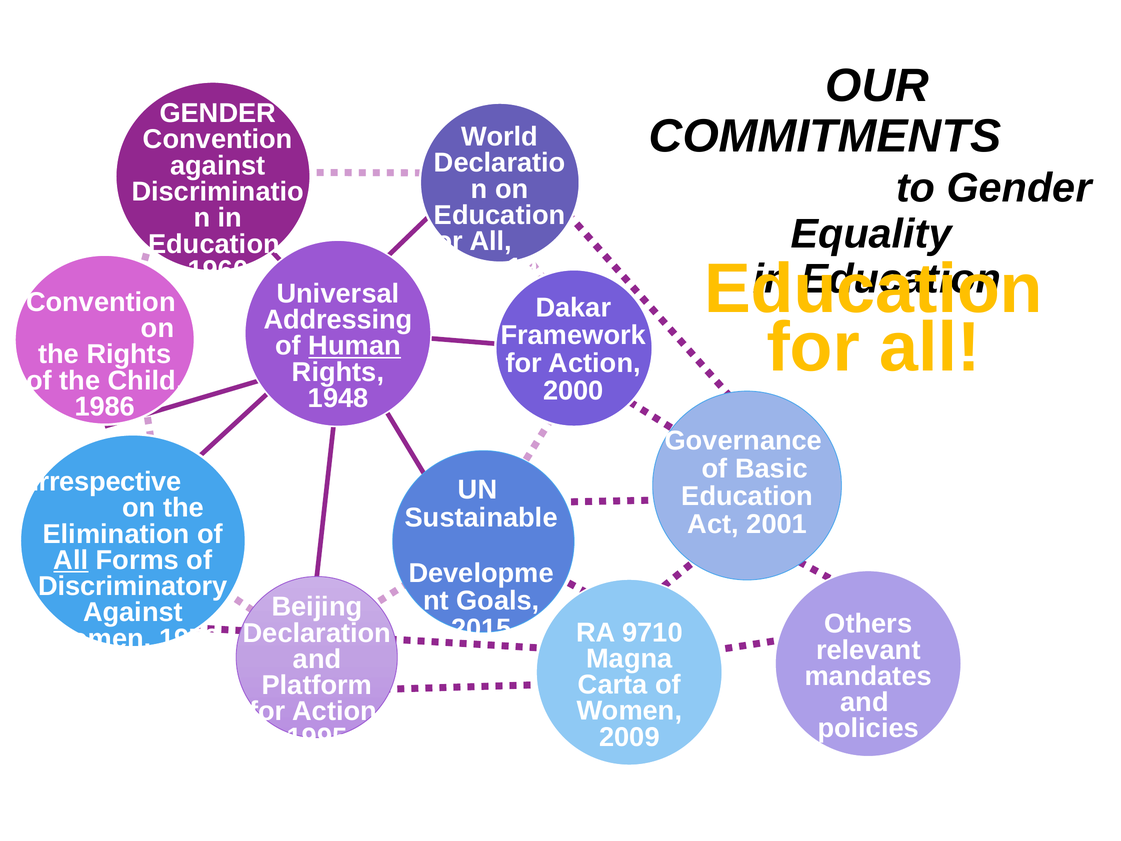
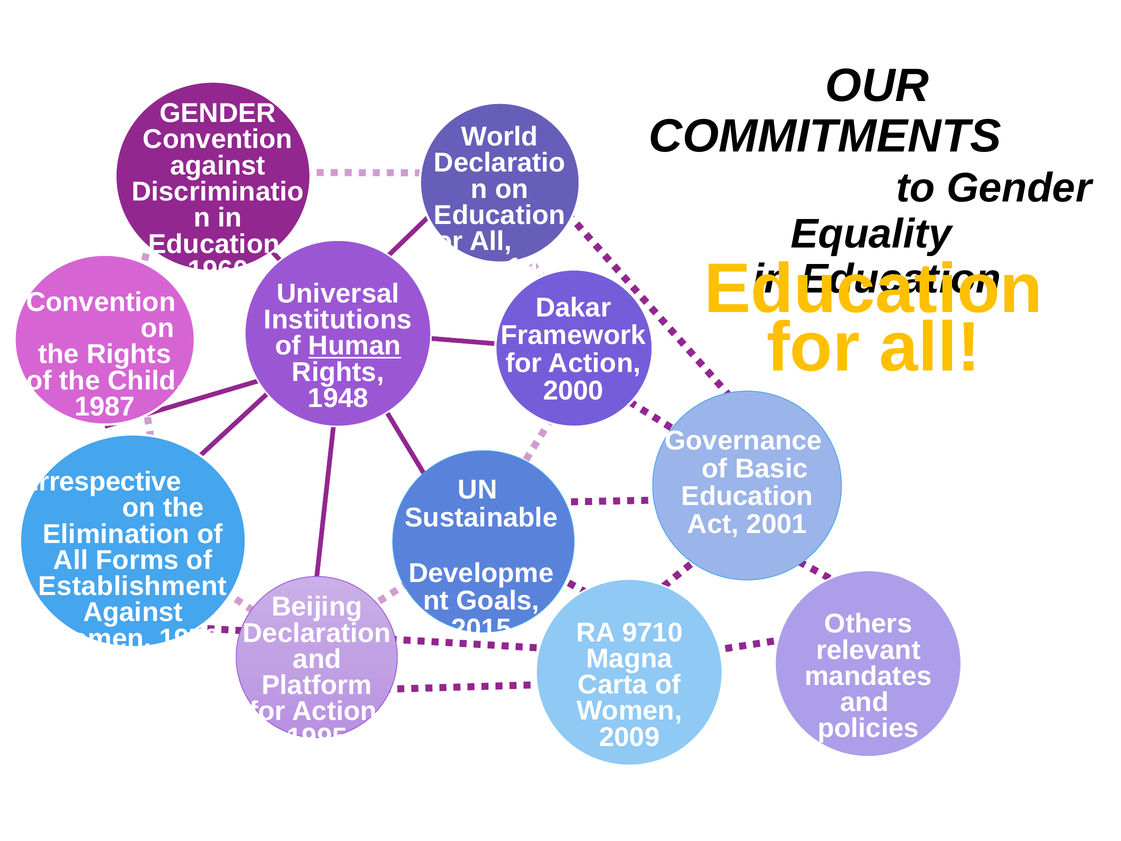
Addressing: Addressing -> Institutions
1986: 1986 -> 1987
All at (71, 560) underline: present -> none
Discriminatory: Discriminatory -> Establishment
